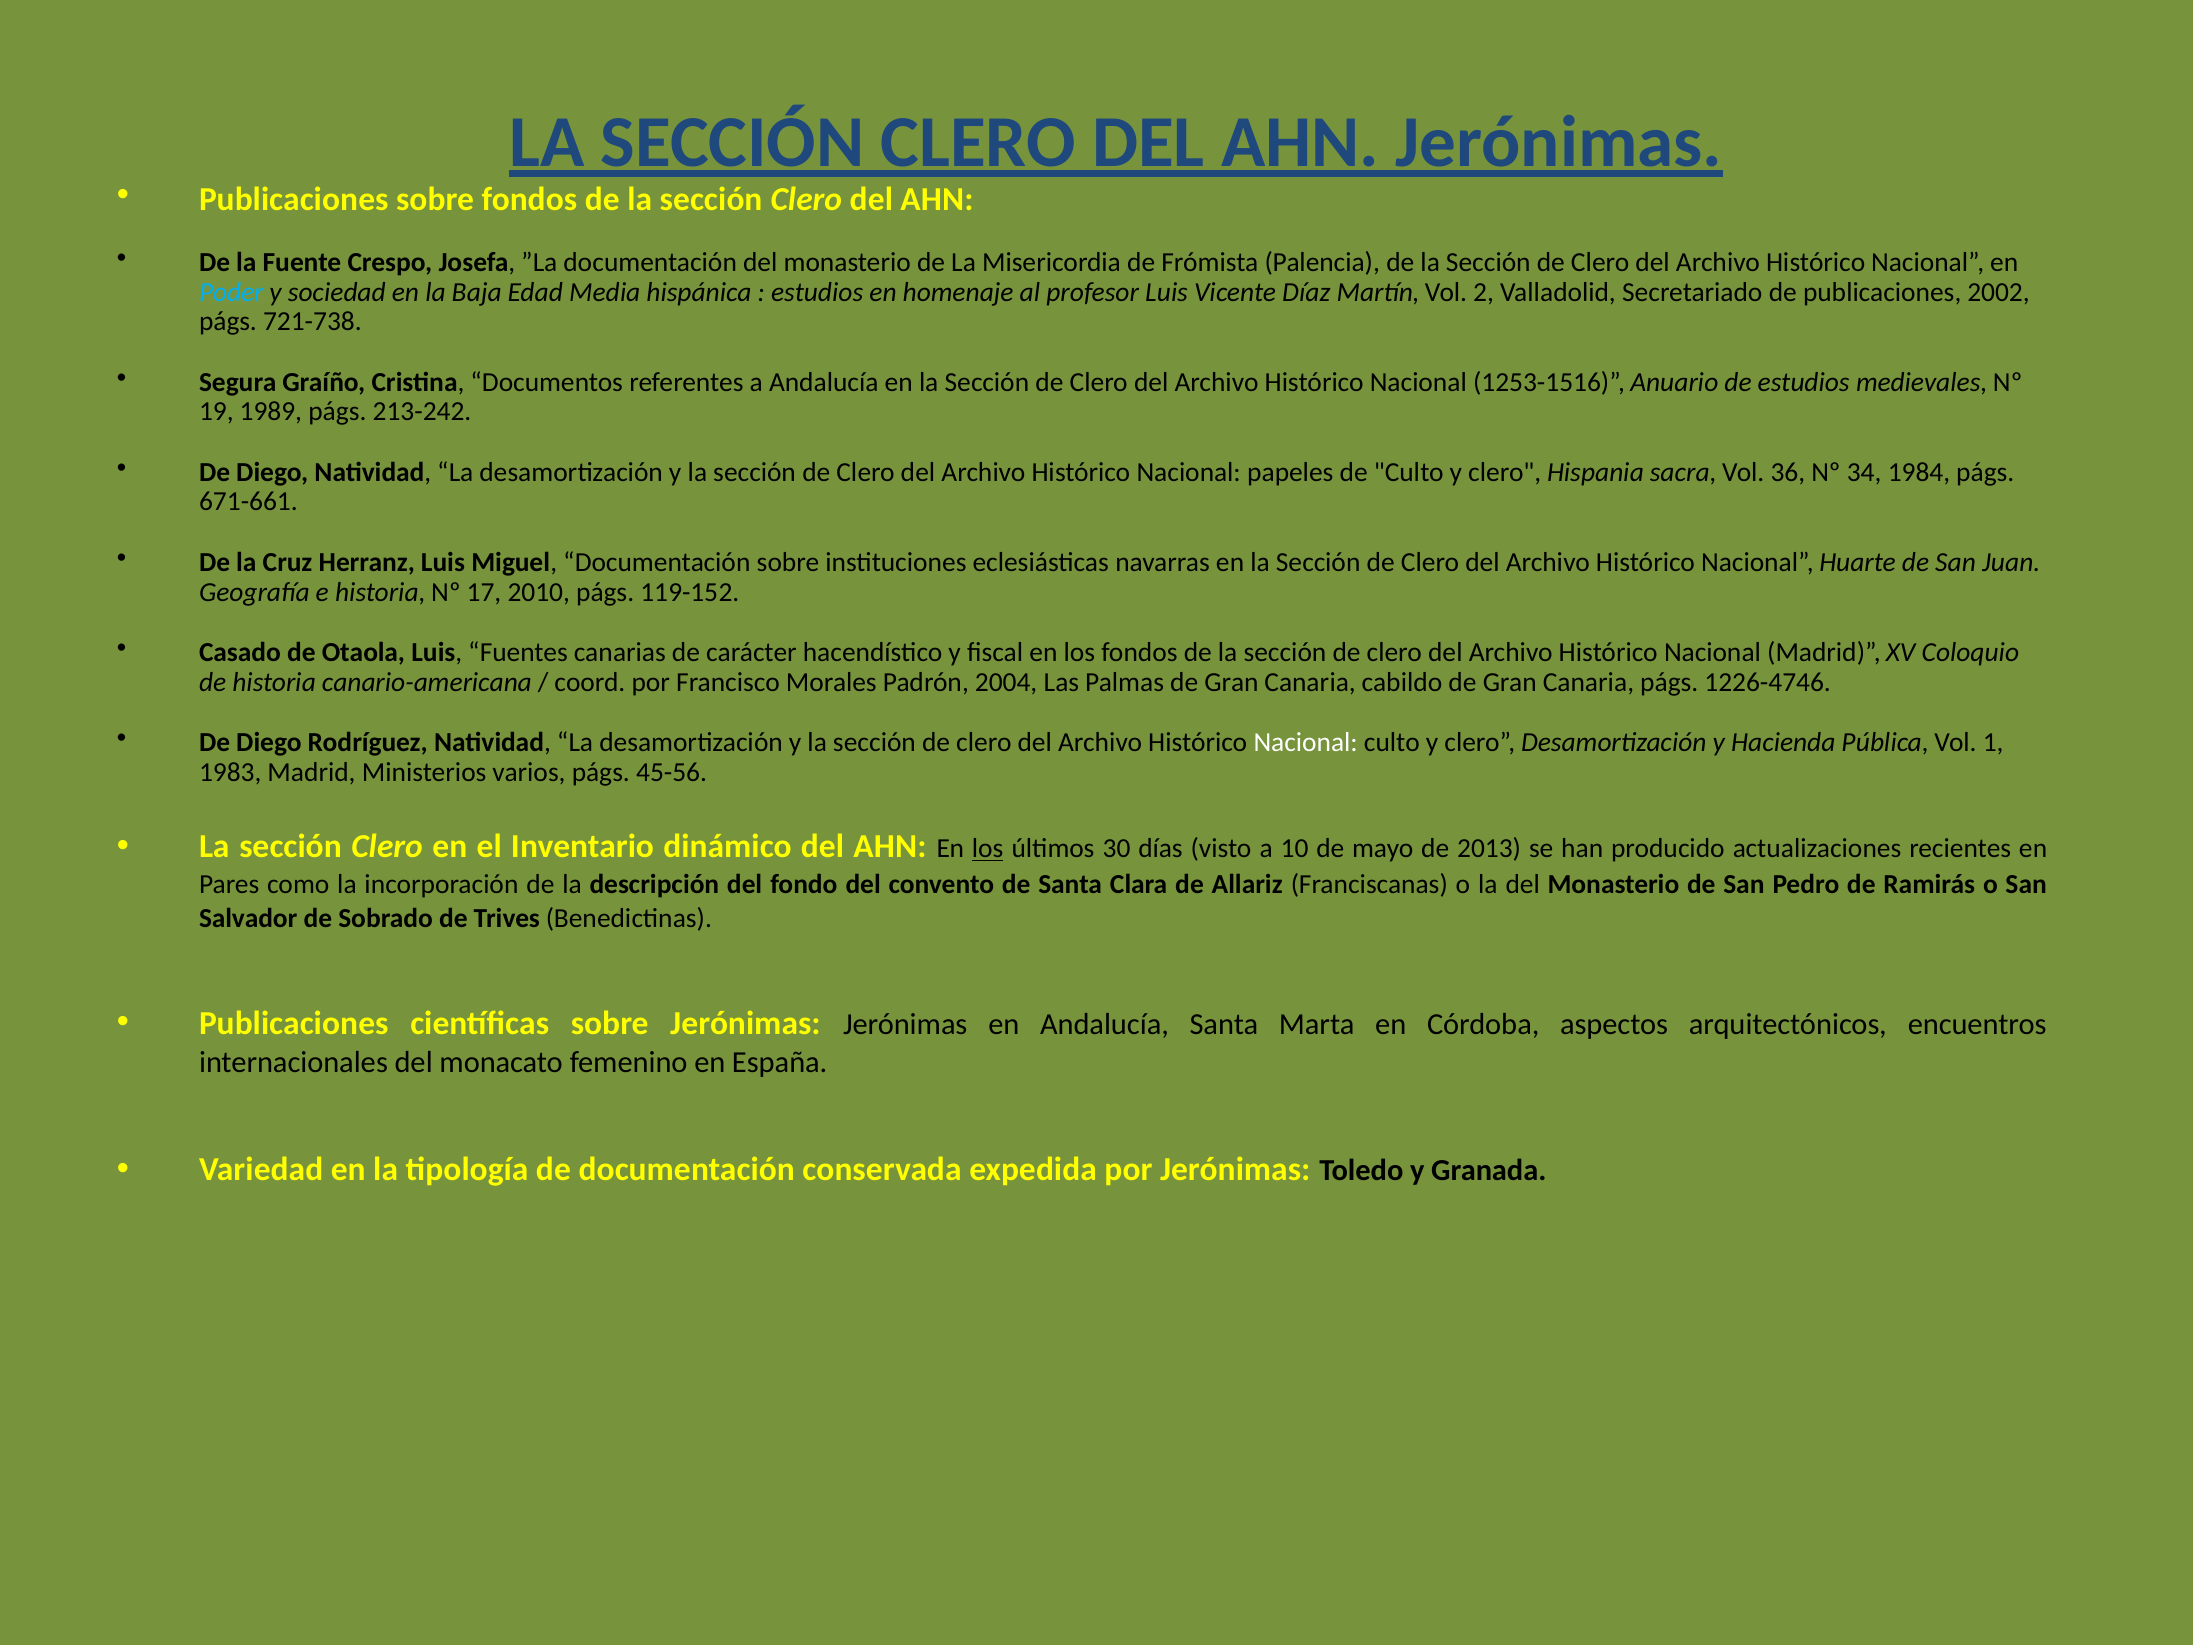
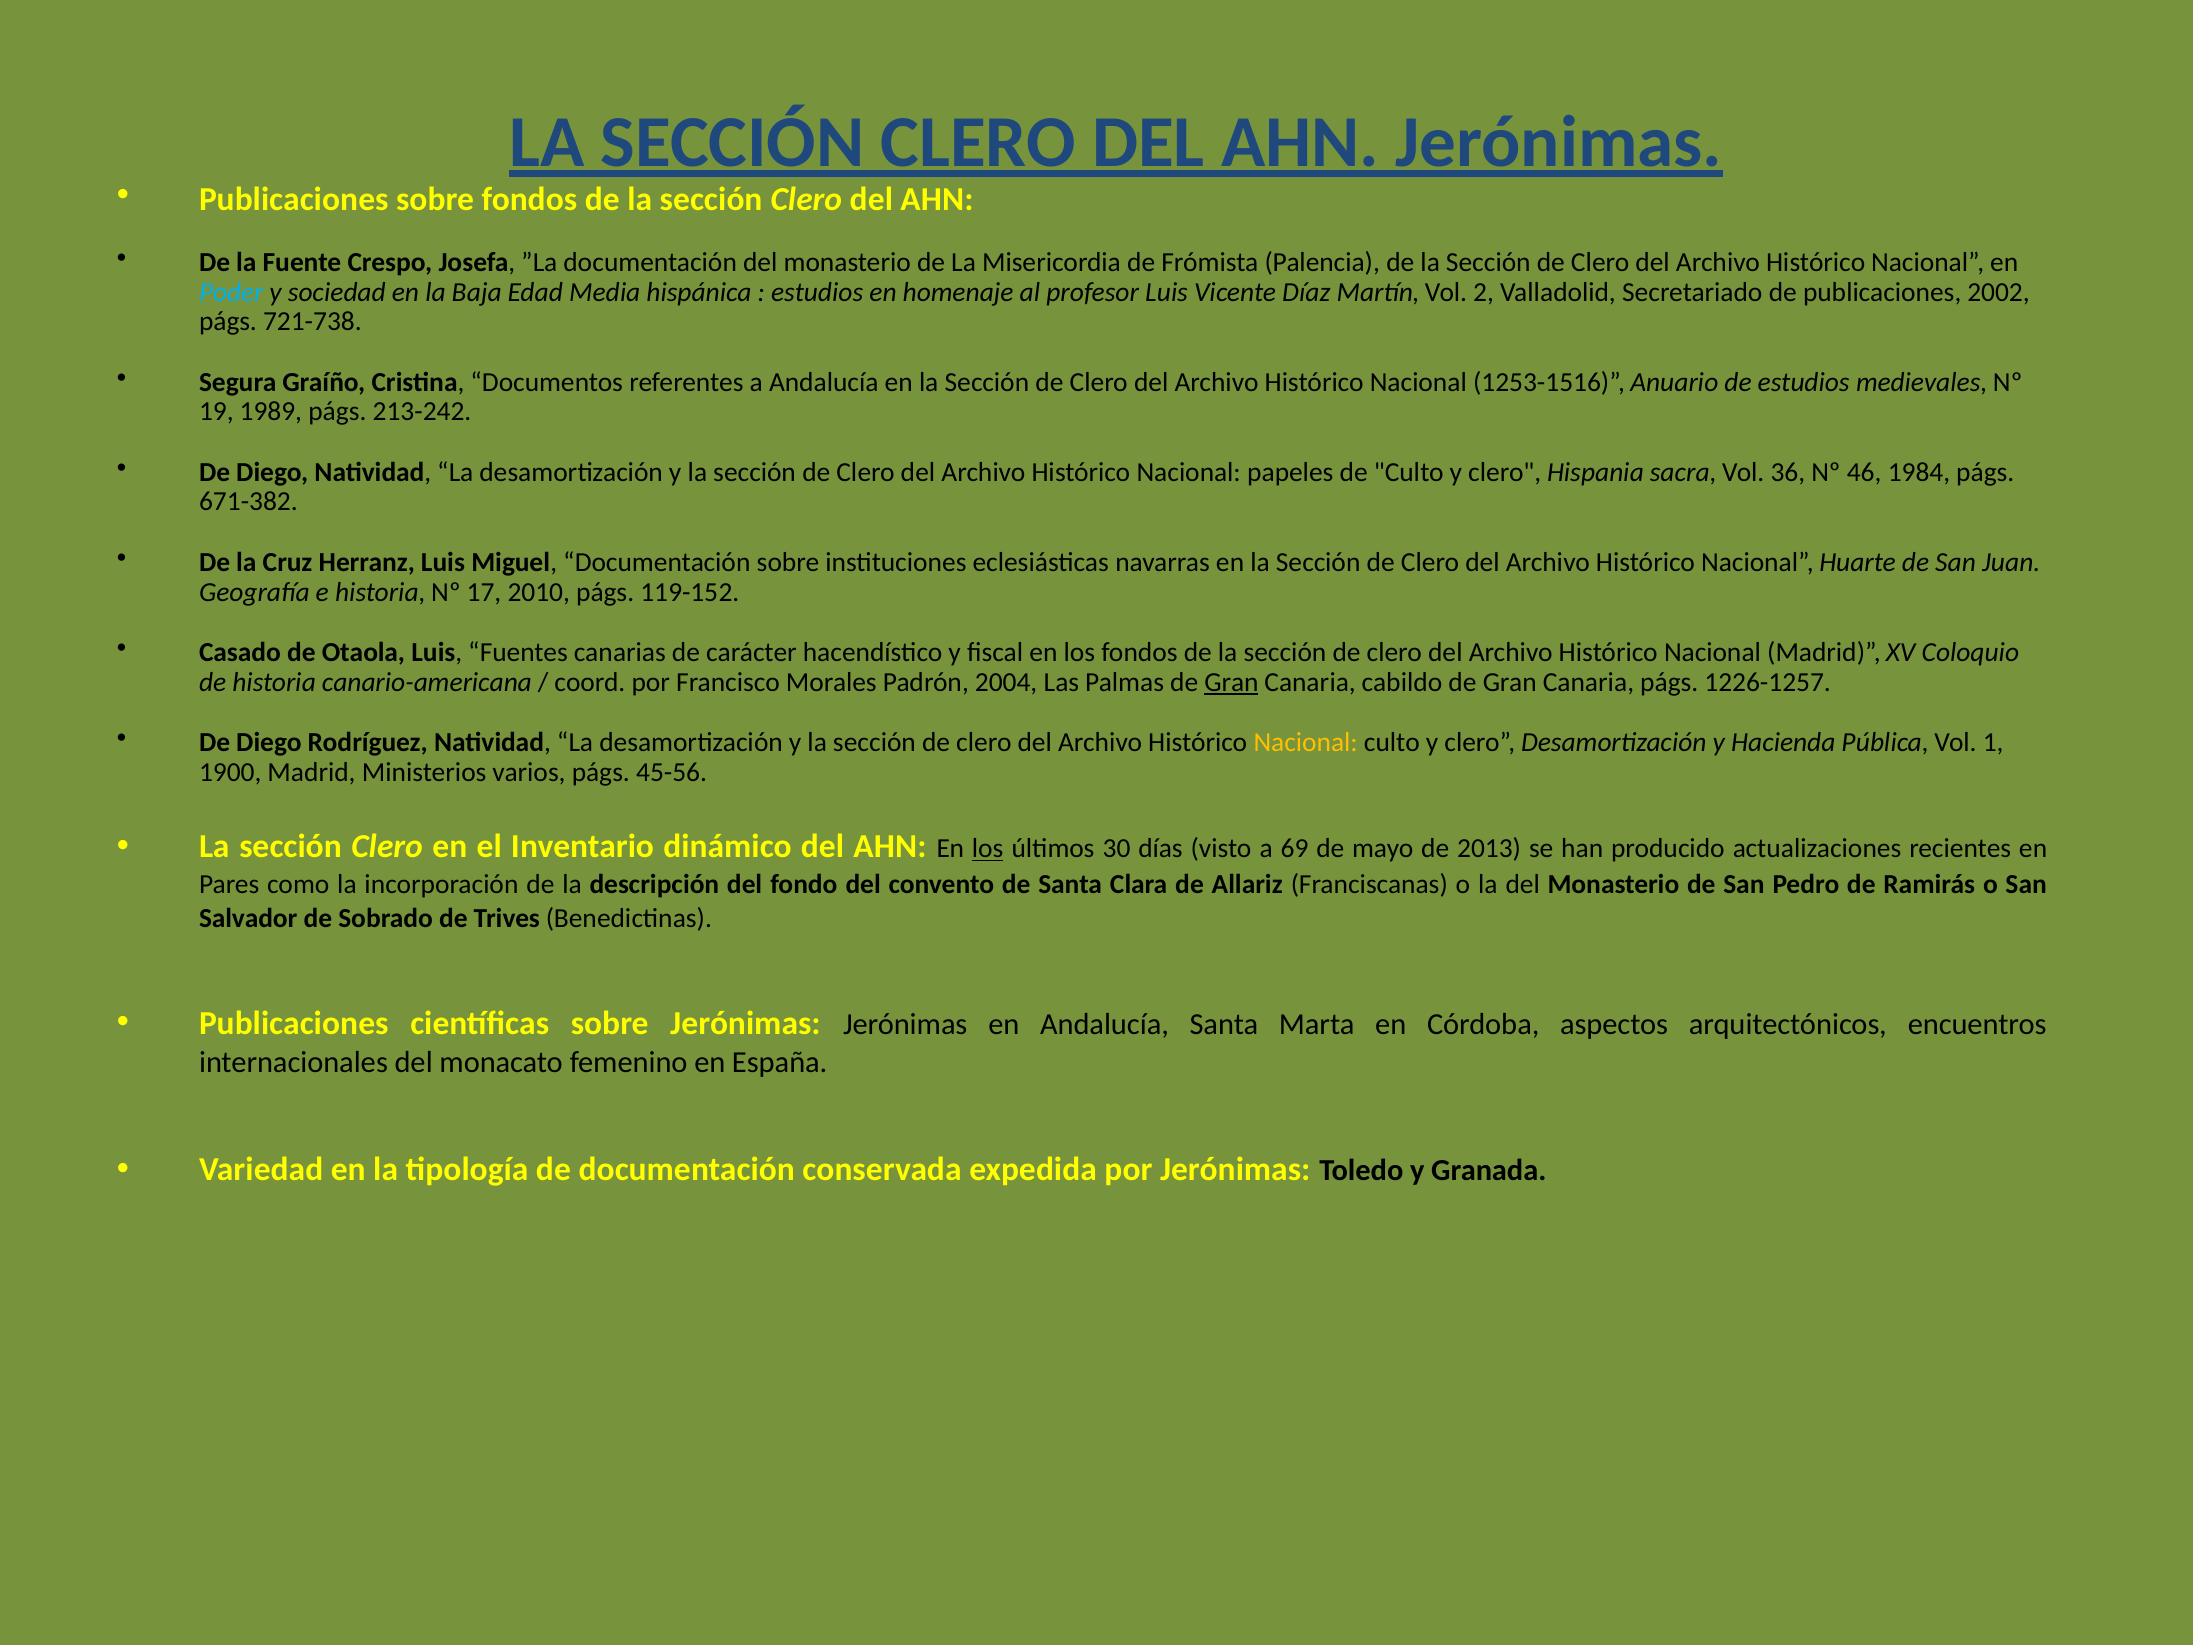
34: 34 -> 46
671-661: 671-661 -> 671-382
Gran at (1231, 682) underline: none -> present
1226-4746: 1226-4746 -> 1226-1257
Nacional at (1306, 742) colour: white -> yellow
1983: 1983 -> 1900
10: 10 -> 69
